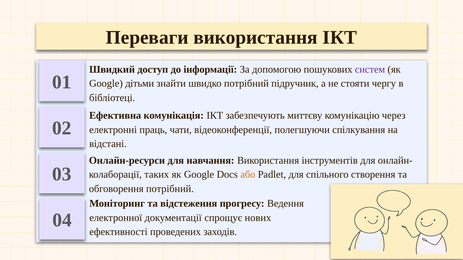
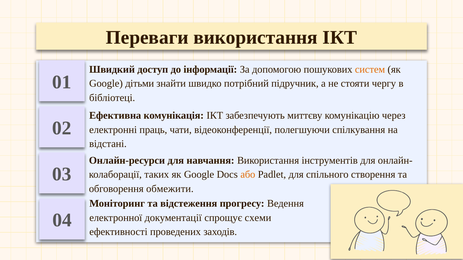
систем colour: purple -> orange
обговорення потрібний: потрібний -> обмежити
нових: нових -> схеми
